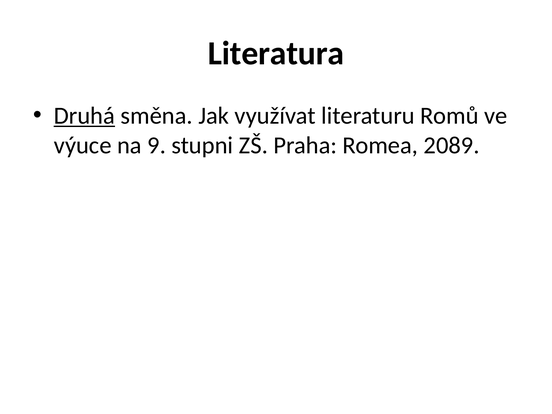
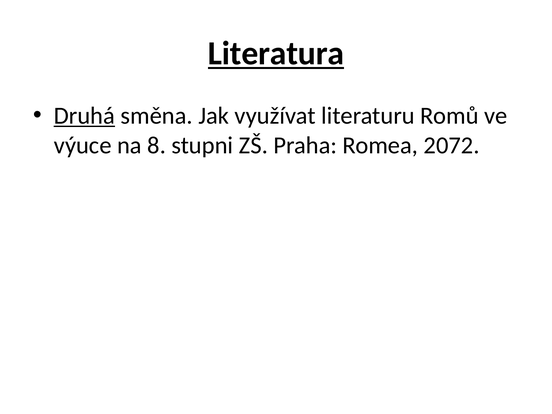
Literatura underline: none -> present
9: 9 -> 8
2089: 2089 -> 2072
